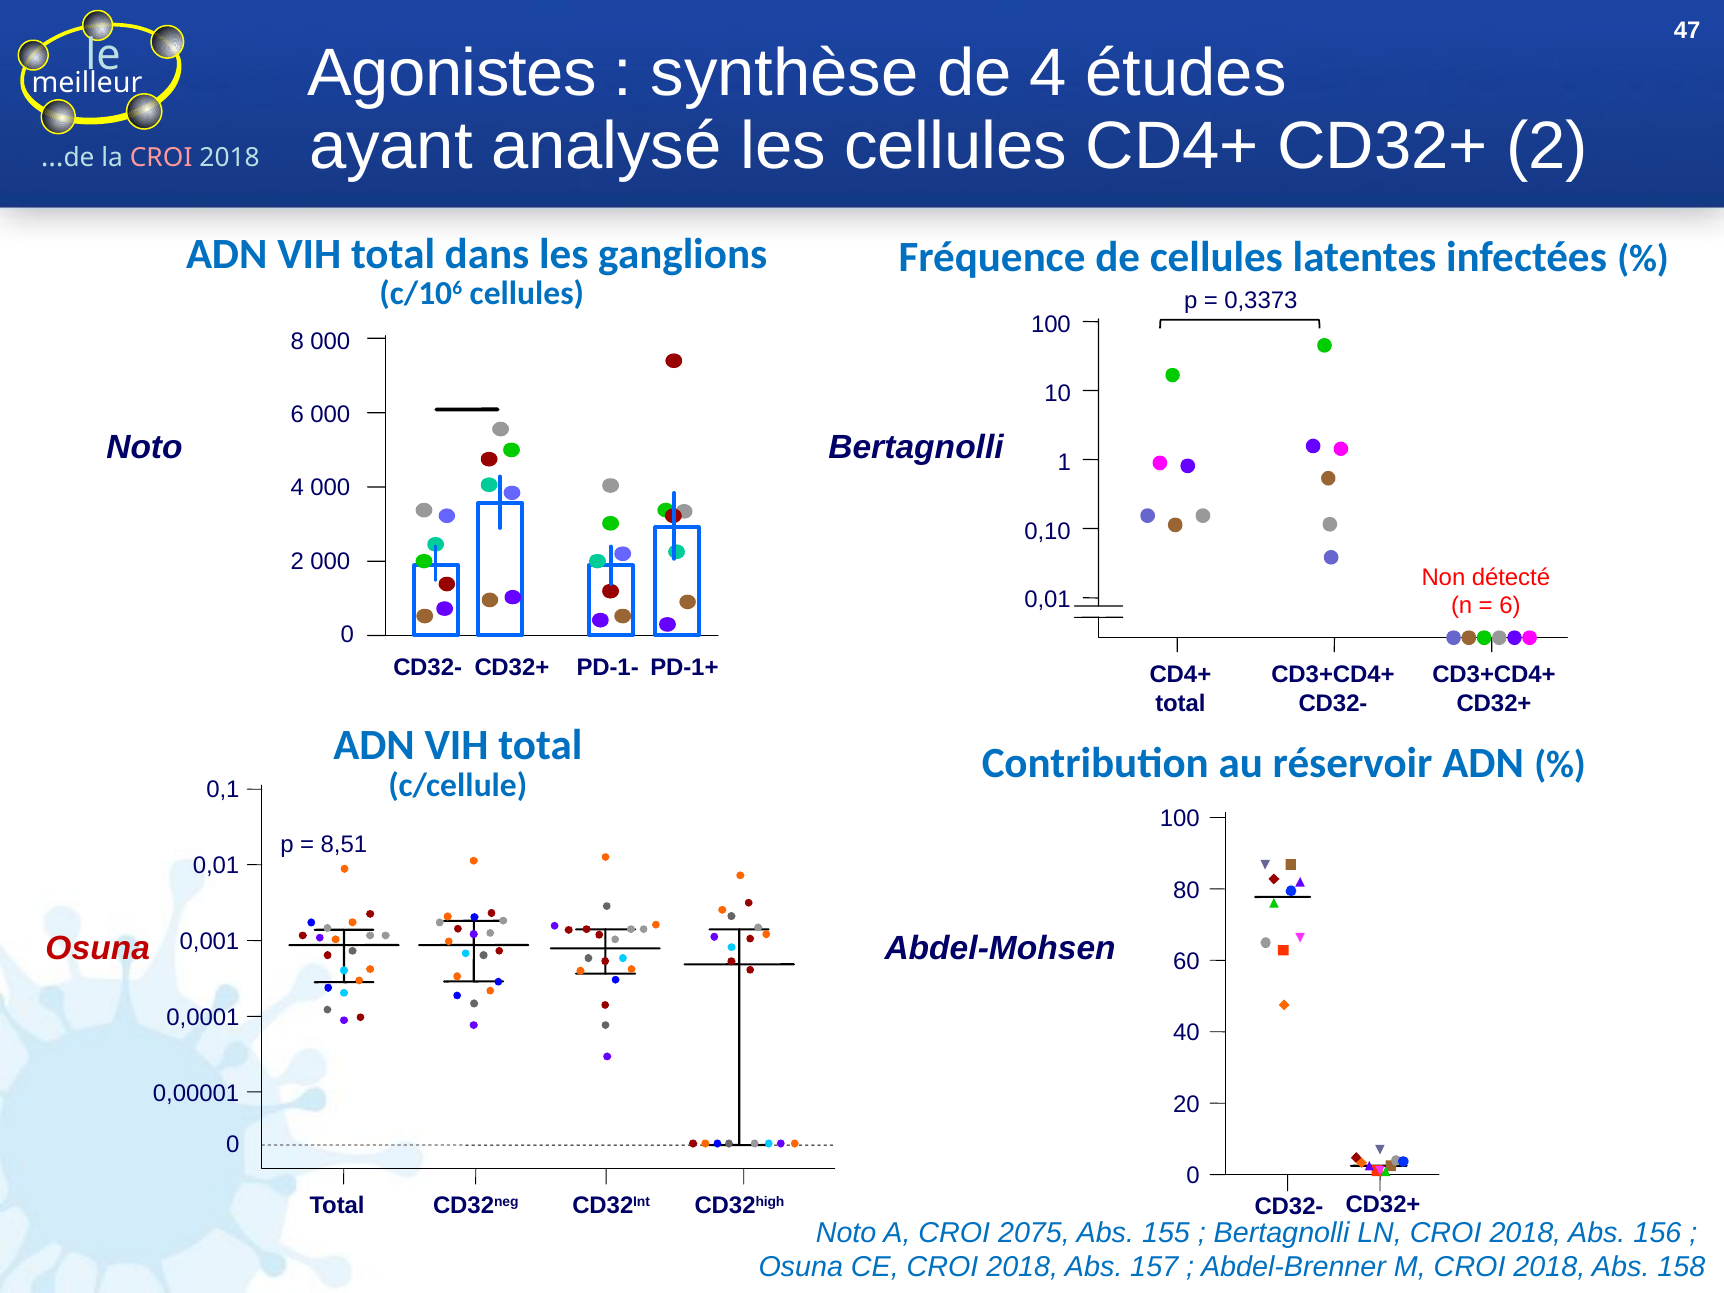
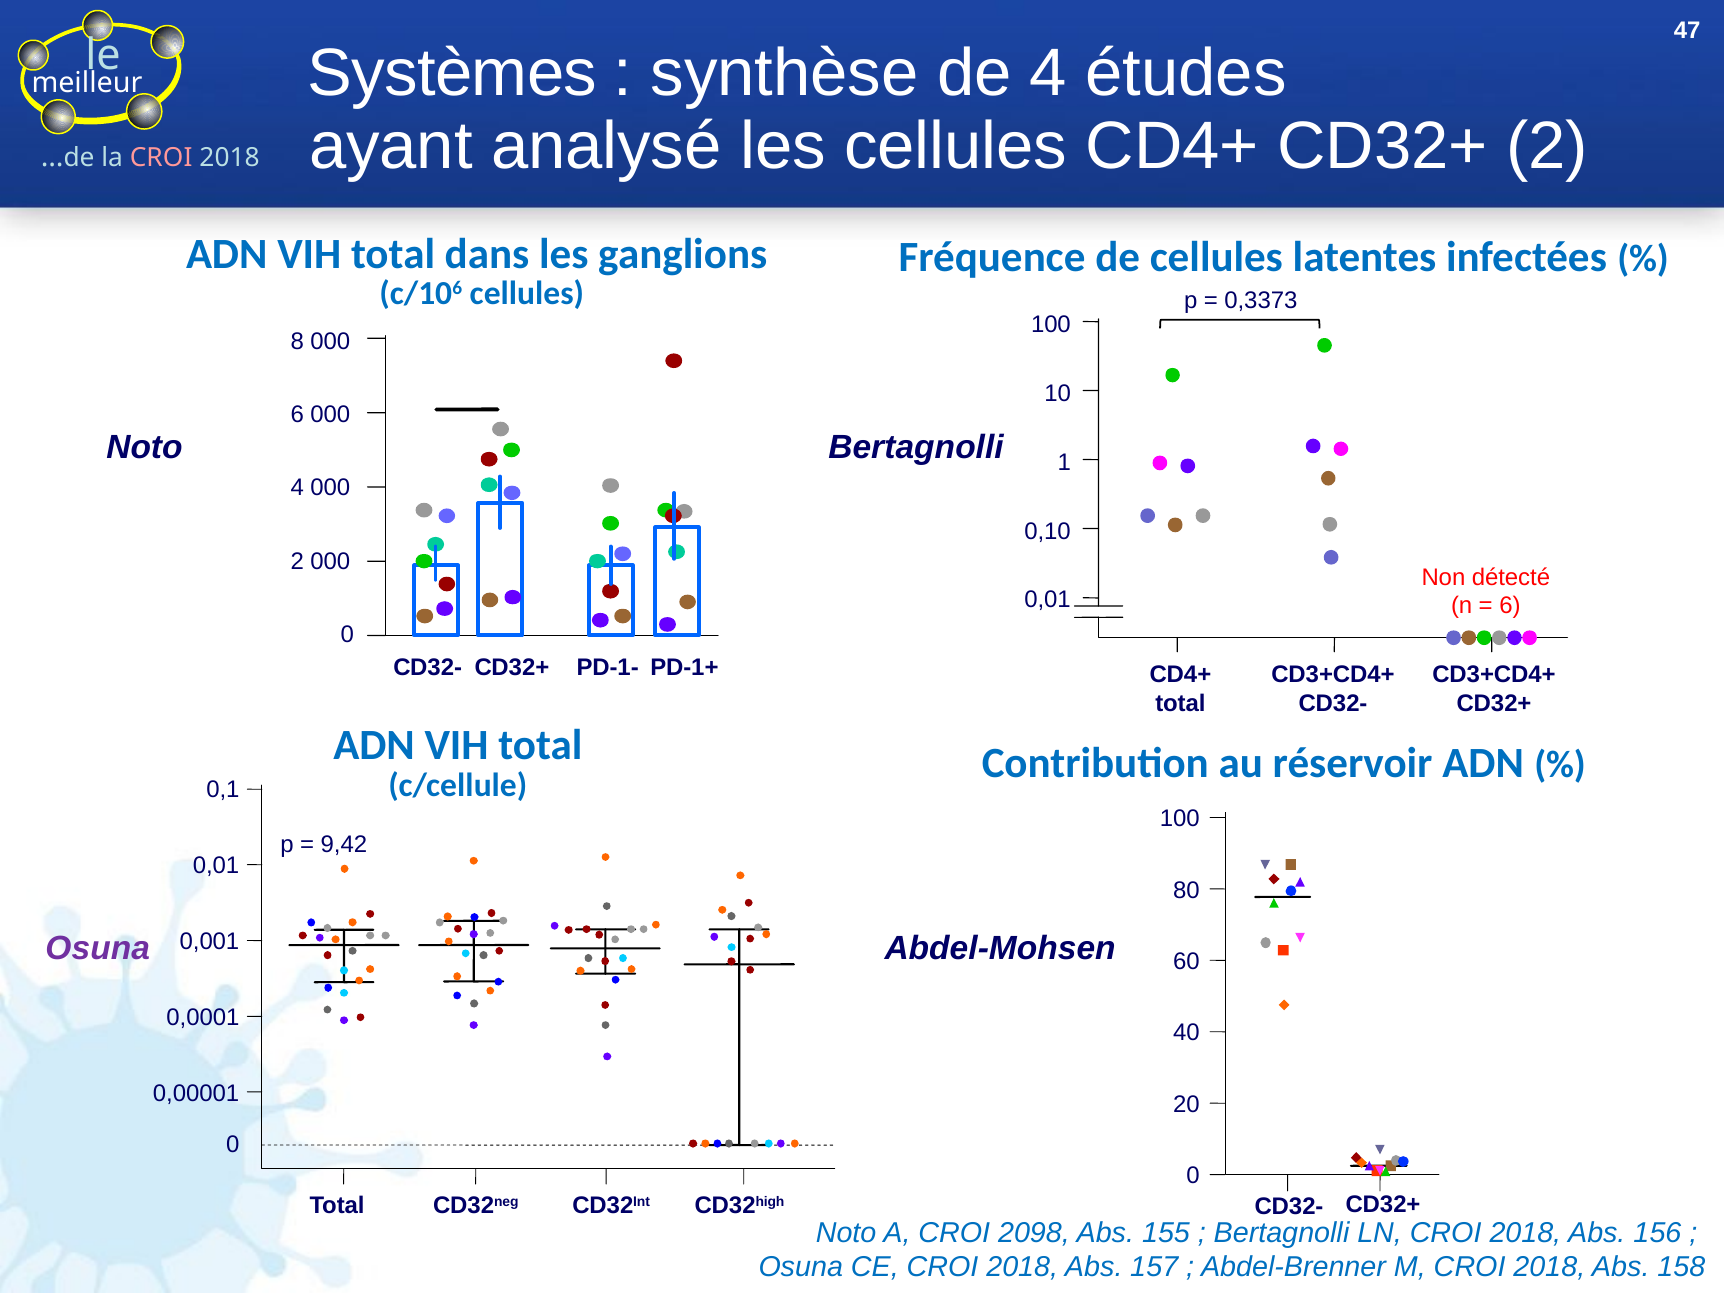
Agonistes: Agonistes -> Systèmes
8,51: 8,51 -> 9,42
Osuna at (98, 949) colour: red -> purple
2075: 2075 -> 2098
